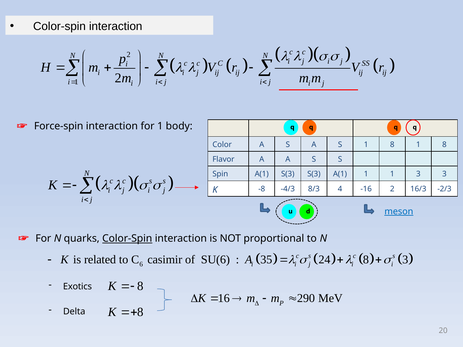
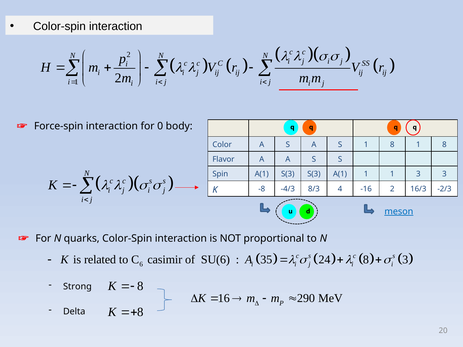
for 1: 1 -> 0
Color-Spin at (127, 239) underline: present -> none
Exotics: Exotics -> Strong
